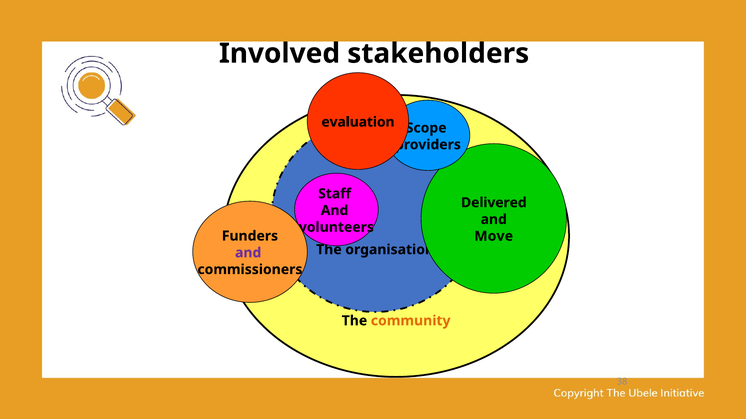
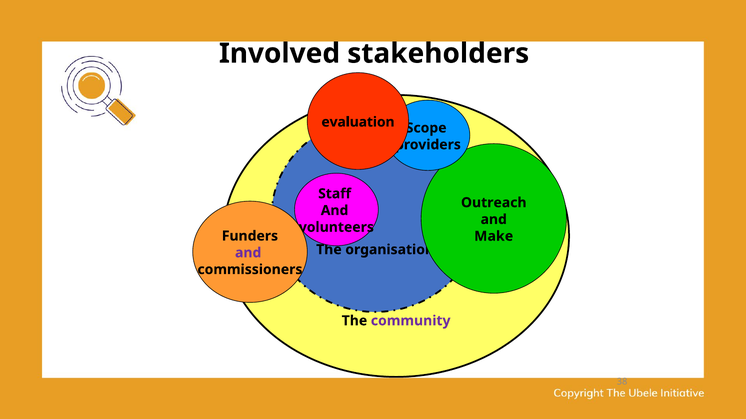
Delivered: Delivered -> Outreach
Move: Move -> Make
community colour: orange -> purple
